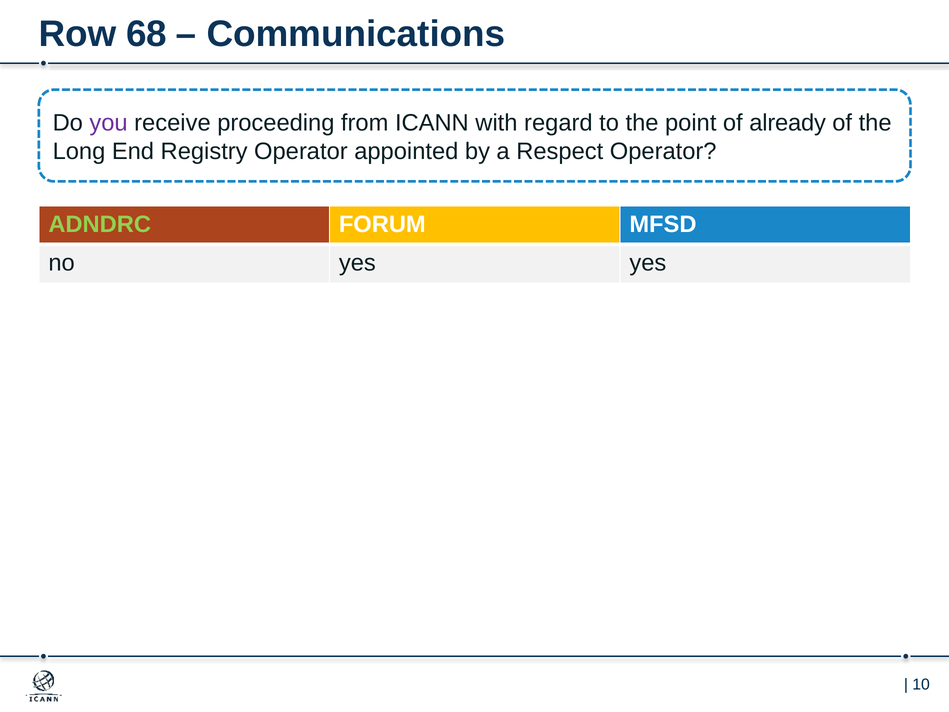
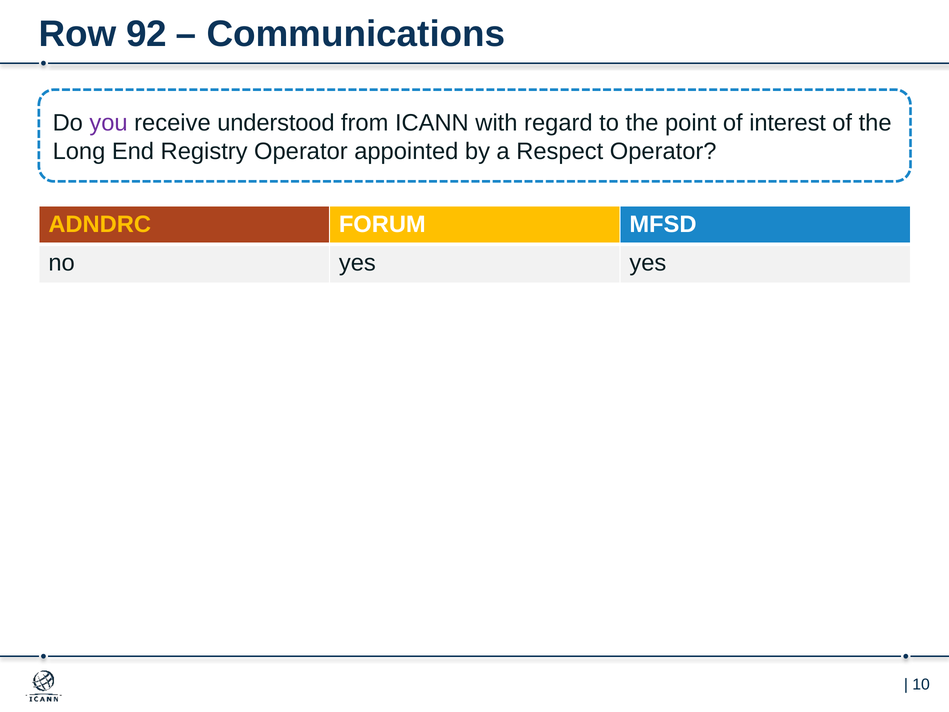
68: 68 -> 92
proceeding: proceeding -> understood
already: already -> interest
ADNDRC colour: light green -> yellow
